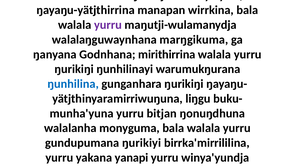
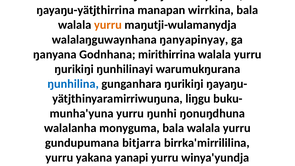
yurru at (108, 25) colour: purple -> orange
marŋgikuma: marŋgikuma -> ŋanyapinyay
yurru bitjan: bitjan -> ŋunhi
ŋurikiyi: ŋurikiyi -> bitjarra
